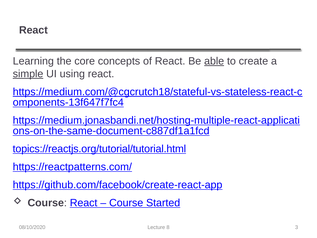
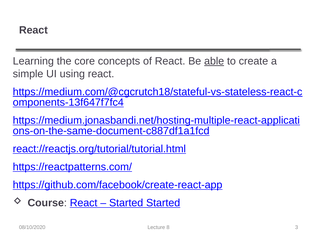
simple underline: present -> none
topics://reactjs.org/tutorial/tutorial.html: topics://reactjs.org/tutorial/tutorial.html -> react://reactjs.org/tutorial/tutorial.html
Course at (126, 203): Course -> Started
